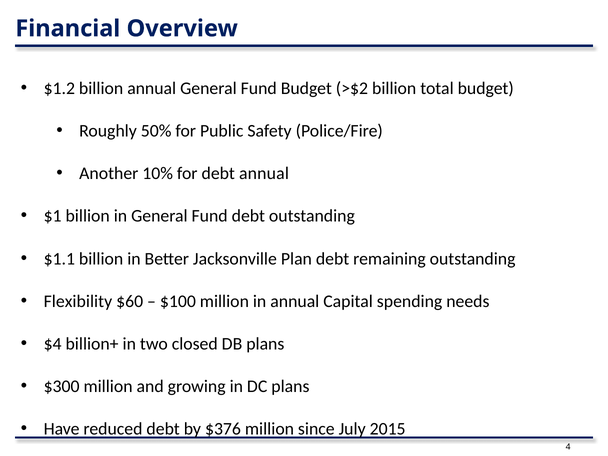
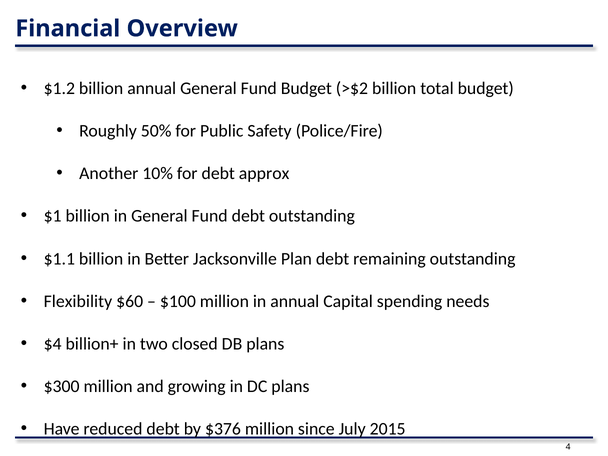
debt annual: annual -> approx
